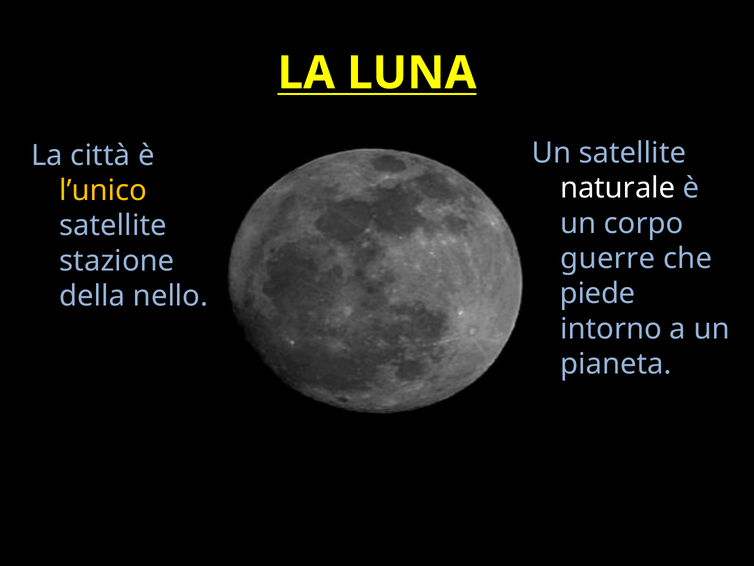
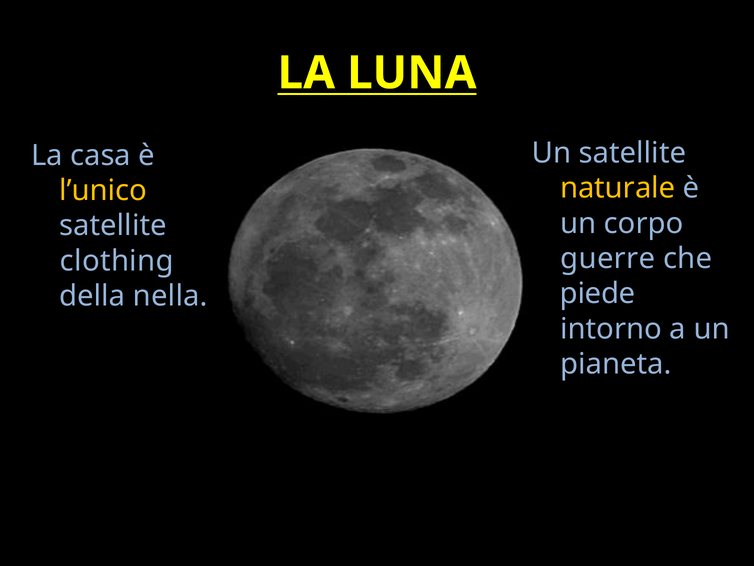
città: città -> casa
naturale colour: white -> yellow
stazione: stazione -> clothing
nello: nello -> nella
